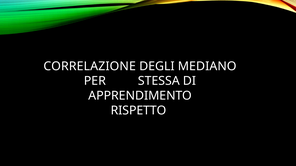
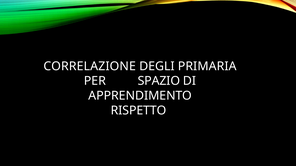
MEDIANO: MEDIANO -> PRIMARIA
STESSA: STESSA -> SPAZIO
